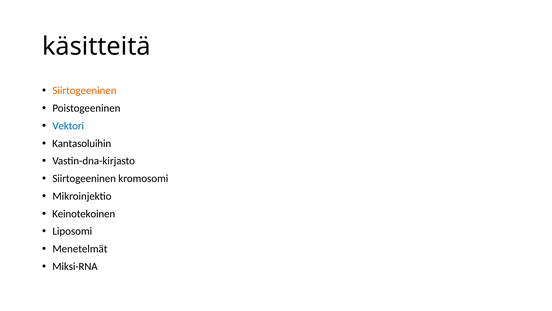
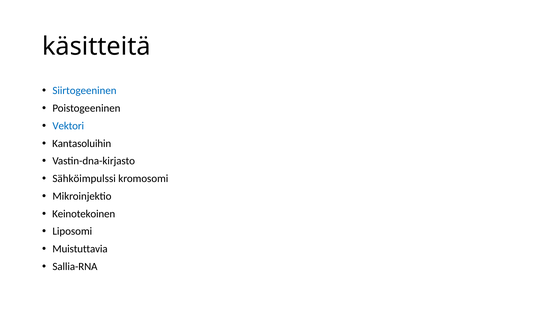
Siirtogeeninen at (84, 91) colour: orange -> blue
Siirtogeeninen at (84, 178): Siirtogeeninen -> Sähköimpulssi
Menetelmät: Menetelmät -> Muistuttavia
Miksi-RNA: Miksi-RNA -> Sallia-RNA
